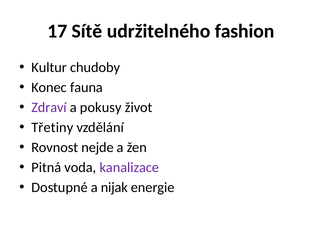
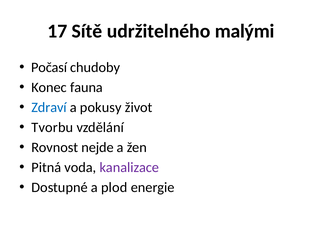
fashion: fashion -> malými
Kultur: Kultur -> Počasí
Zdraví colour: purple -> blue
Třetiny: Třetiny -> Tvorbu
nijak: nijak -> plod
